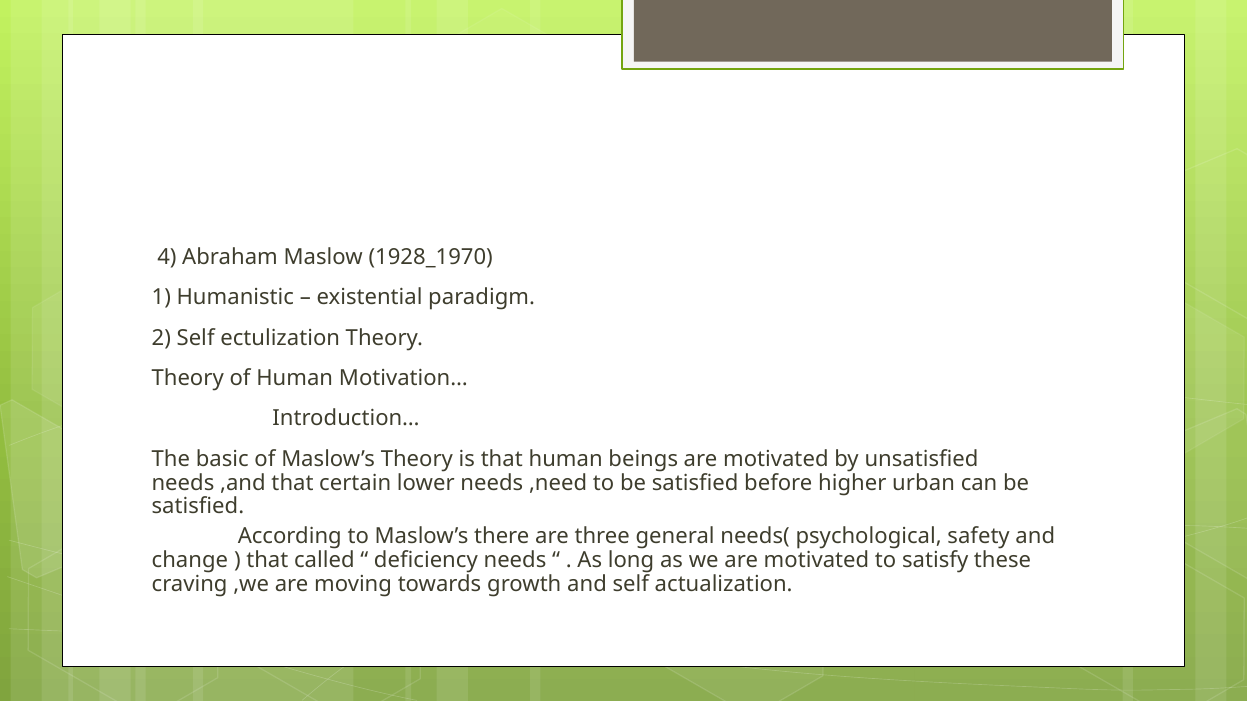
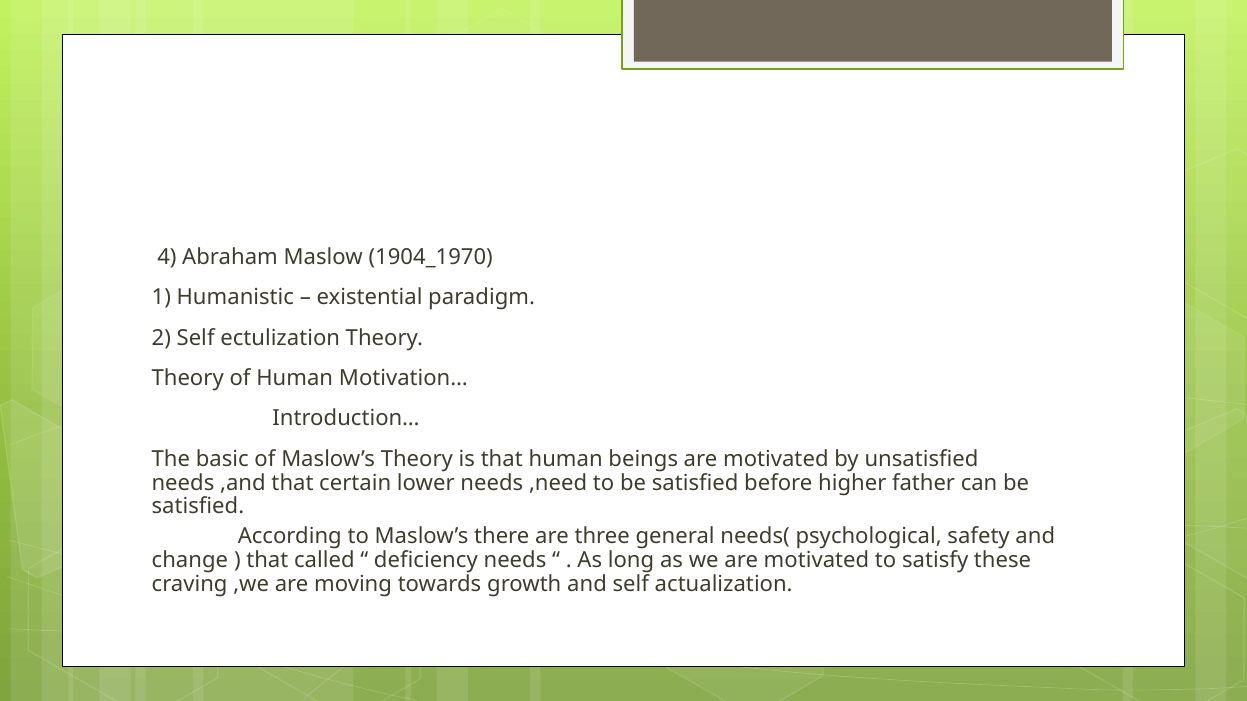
1928_1970: 1928_1970 -> 1904_1970
urban: urban -> father
